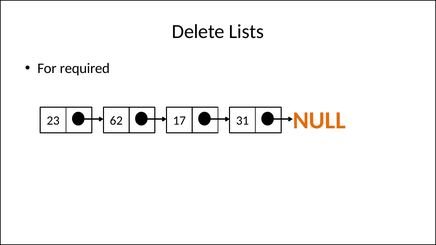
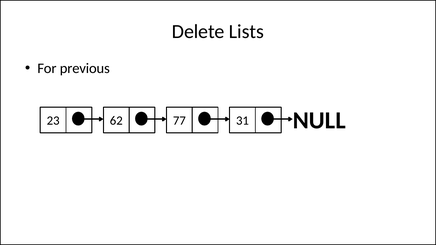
required: required -> previous
17: 17 -> 77
NULL colour: orange -> black
